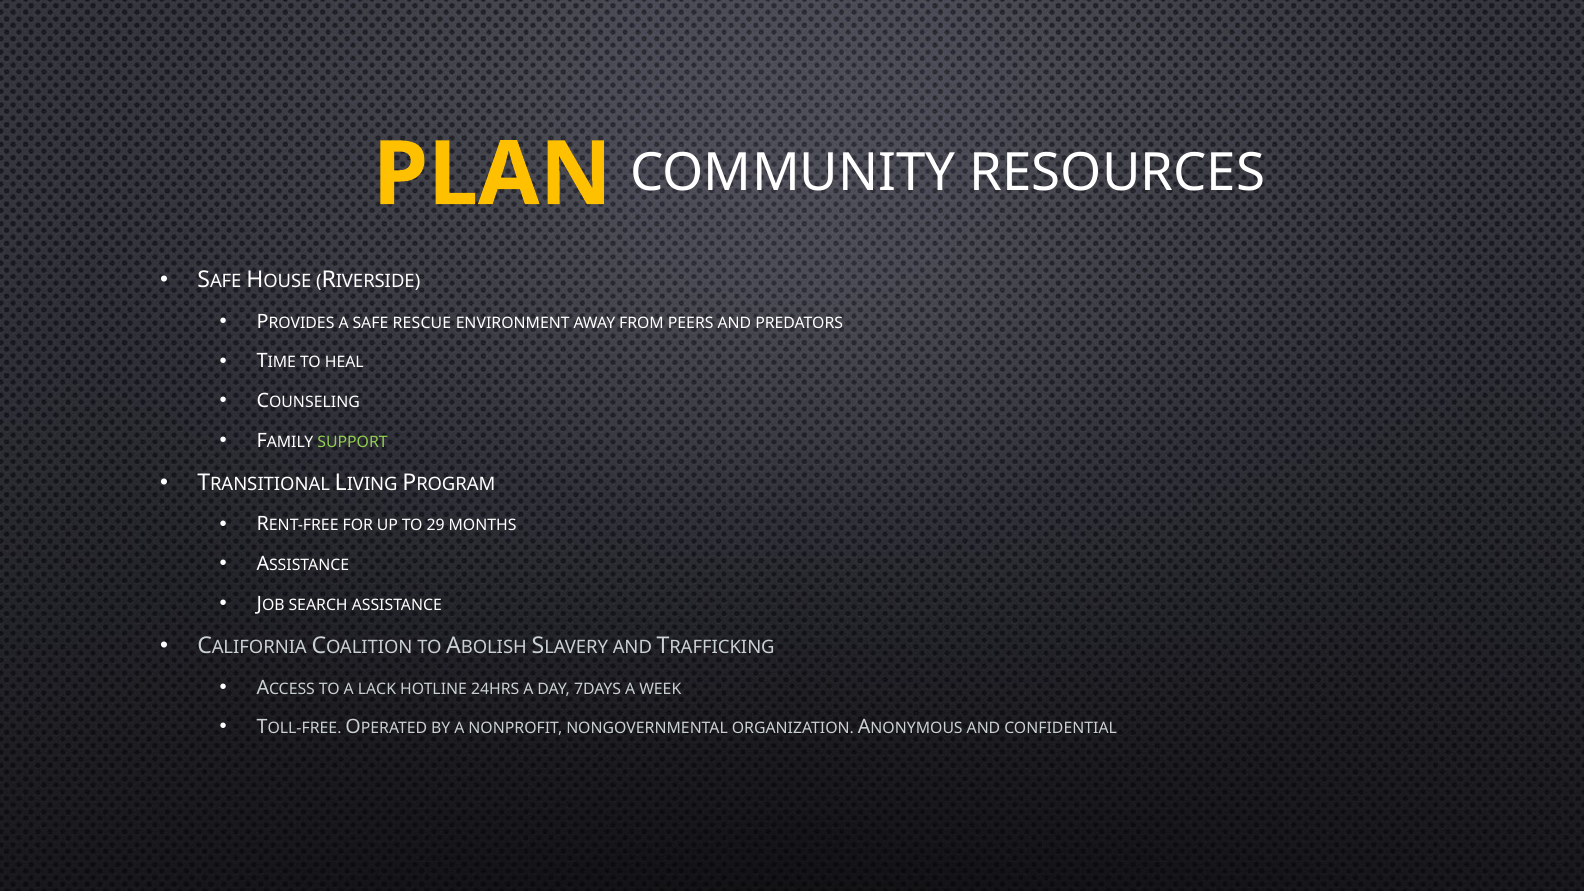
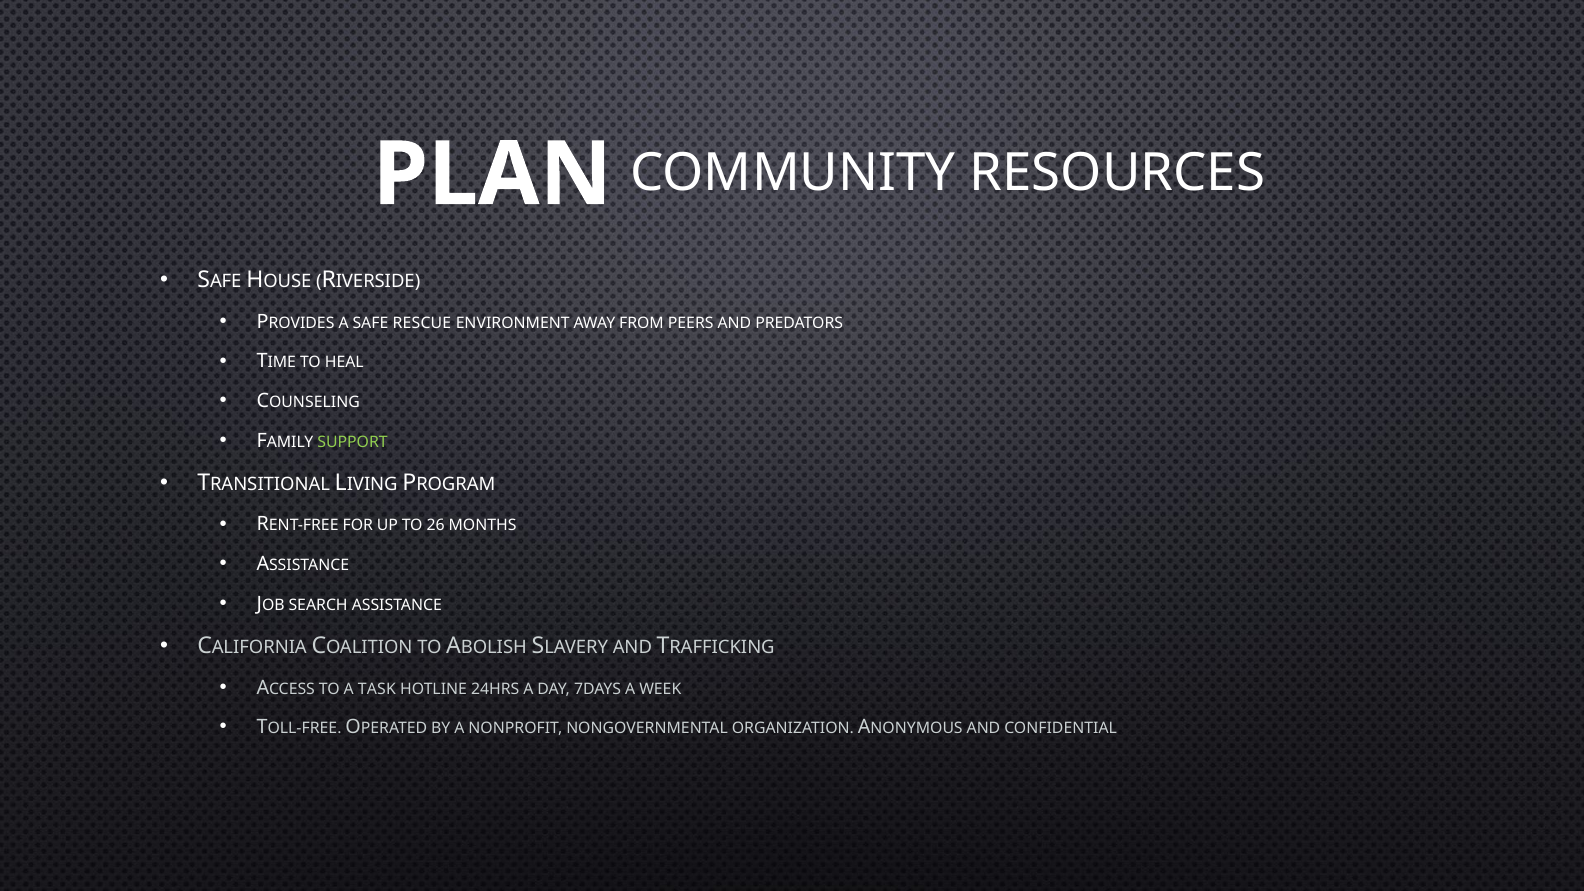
PLAN colour: yellow -> white
29: 29 -> 26
LACK: LACK -> TASK
